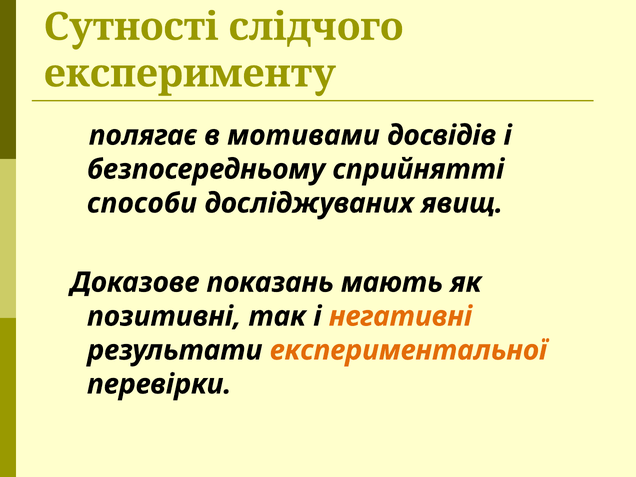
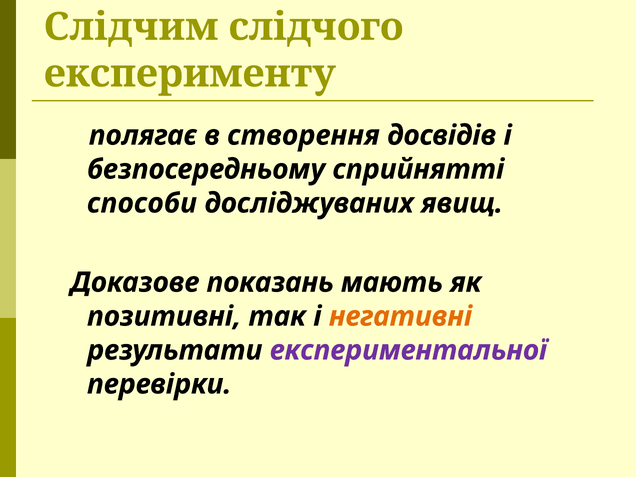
Сутності: Сутності -> Слідчим
мотивами: мотивами -> створення
експериментальної colour: orange -> purple
